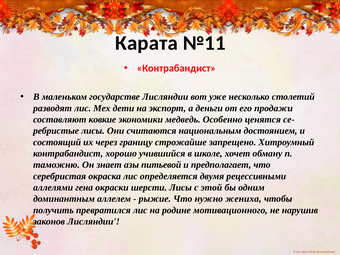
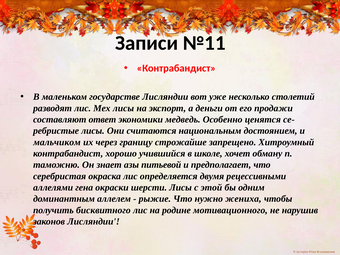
Карата: Карата -> Записи
Мех дети: дети -> лисы
ковкие: ковкие -> ответ
состоящий: состоящий -> мальчиком
превратился: превратился -> бисквитного
